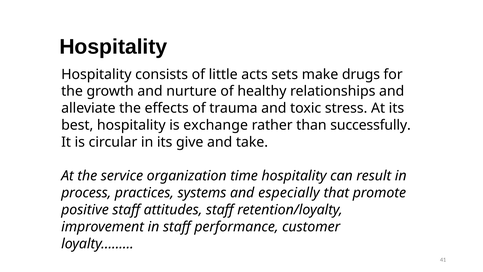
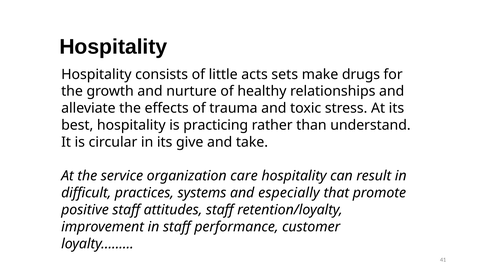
exchange: exchange -> practicing
successfully: successfully -> understand
time: time -> care
process: process -> difficult
